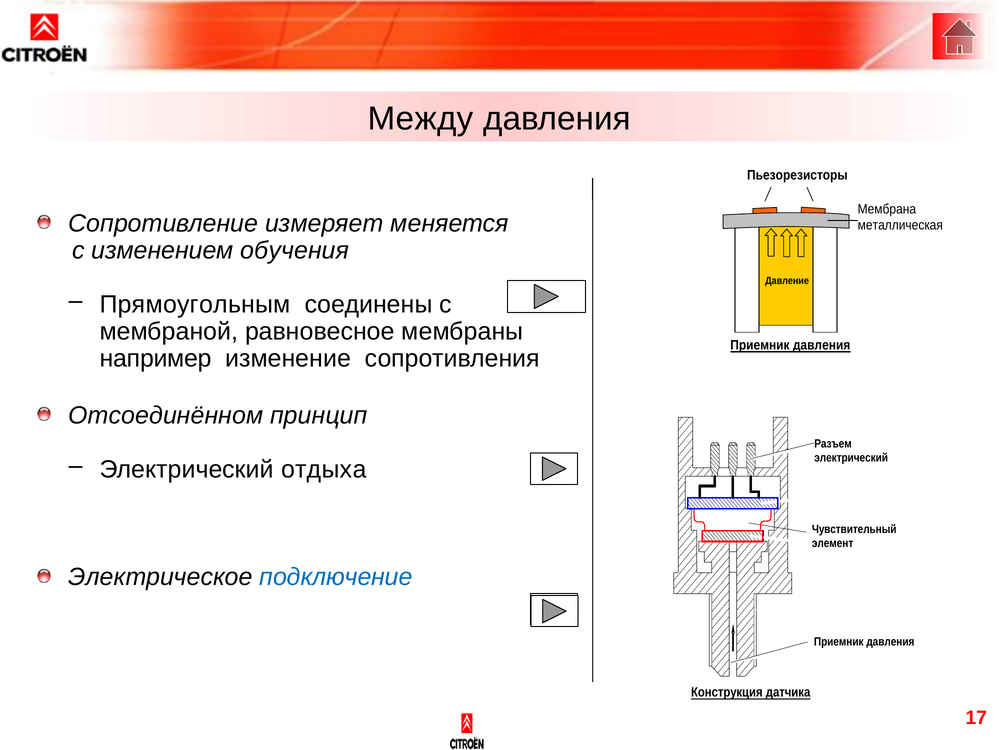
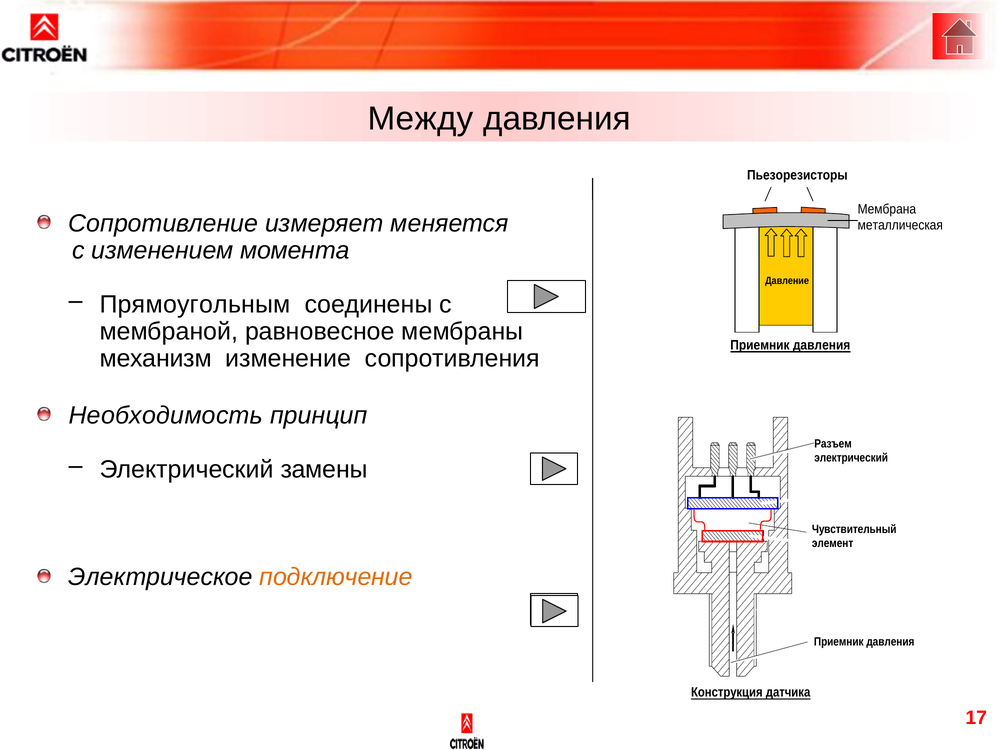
обучения: обучения -> момента
например: например -> механизм
Отсоединённом: Отсоединённом -> Необходимость
отдыха: отдыха -> замены
подключение colour: blue -> orange
